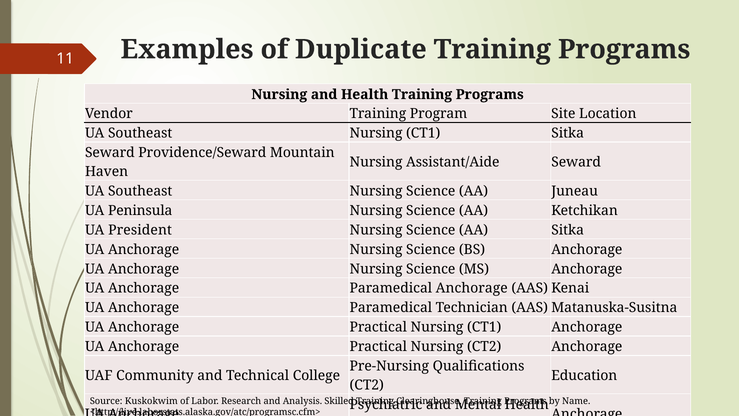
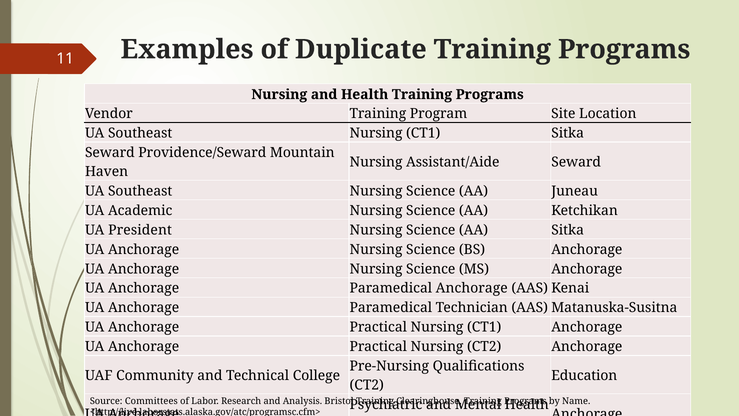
Peninsula: Peninsula -> Academic
Kuskokwim: Kuskokwim -> Committees
Skilled: Skilled -> Bristol
